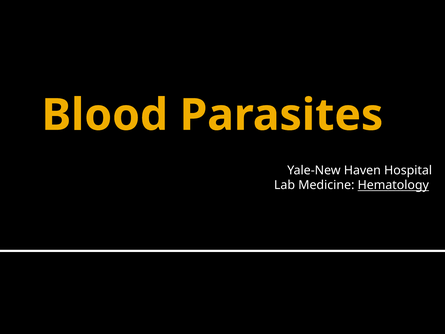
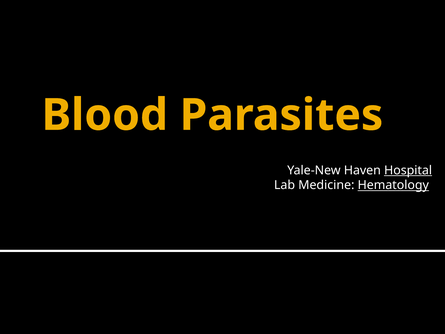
Hospital underline: none -> present
